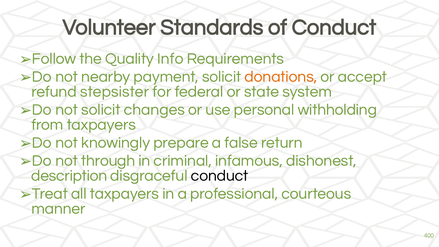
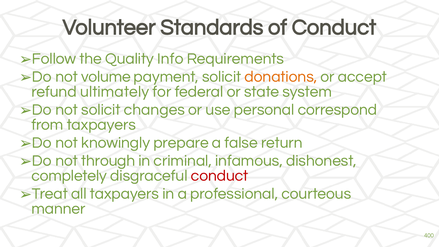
nearby: nearby -> volume
stepsister: stepsister -> ultimately
withholding: withholding -> correspond
description: description -> completely
conduct at (220, 176) colour: black -> red
